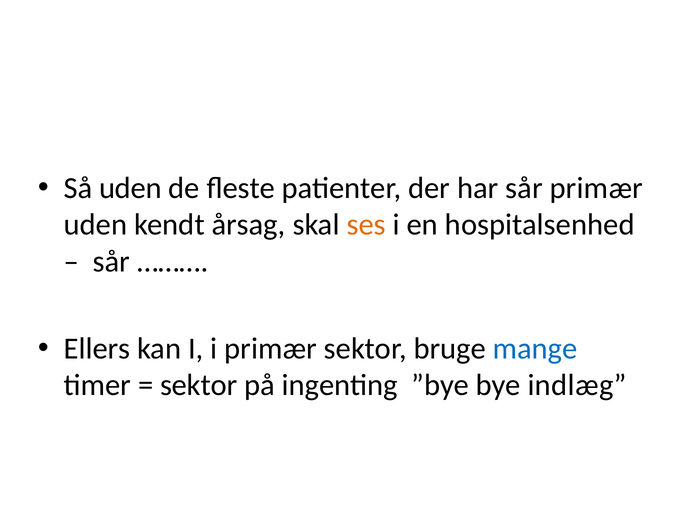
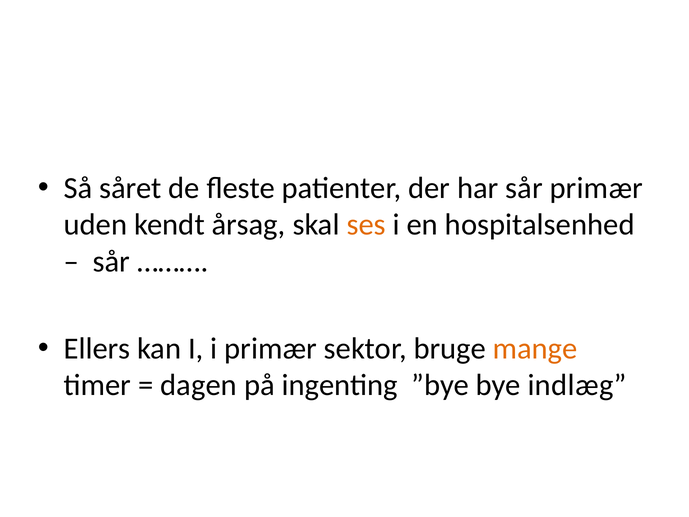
Så uden: uden -> såret
mange colour: blue -> orange
sektor at (199, 385): sektor -> dagen
